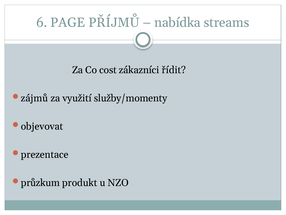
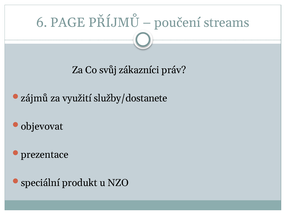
nabídka: nabídka -> poučení
cost: cost -> svůj
řídit: řídit -> práv
služby/momenty: služby/momenty -> služby/dostanete
průzkum: průzkum -> speciální
